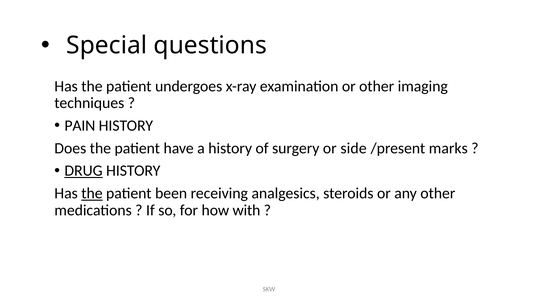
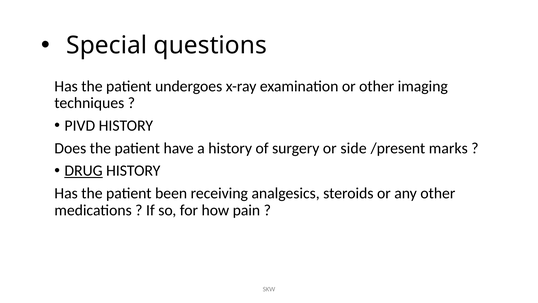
PAIN: PAIN -> PIVD
the at (92, 193) underline: present -> none
with: with -> pain
